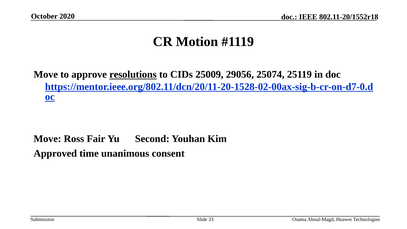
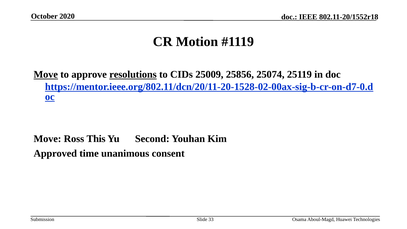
Move at (46, 74) underline: none -> present
29056: 29056 -> 25856
Fair: Fair -> This
